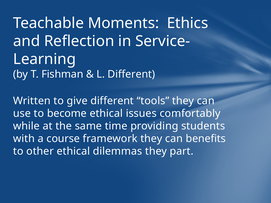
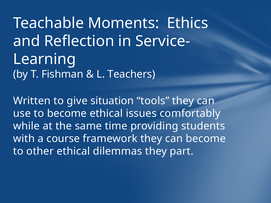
L Different: Different -> Teachers
give different: different -> situation
can benefits: benefits -> become
